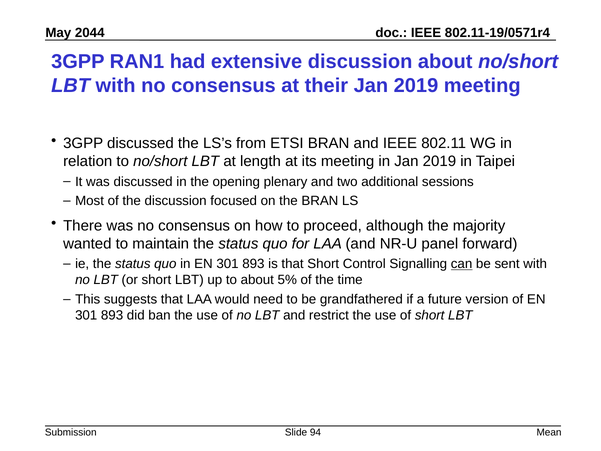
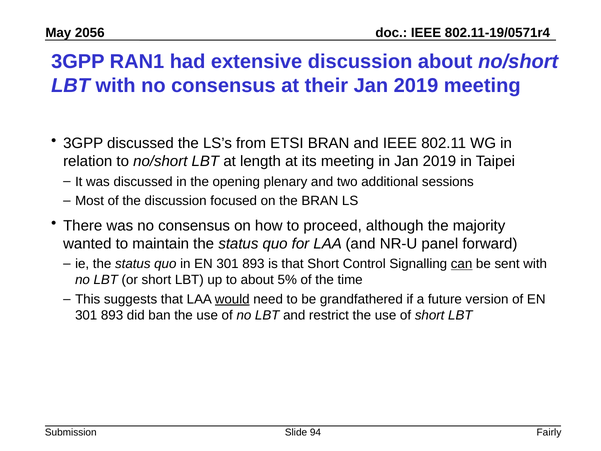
2044: 2044 -> 2056
would underline: none -> present
Mean: Mean -> Fairly
